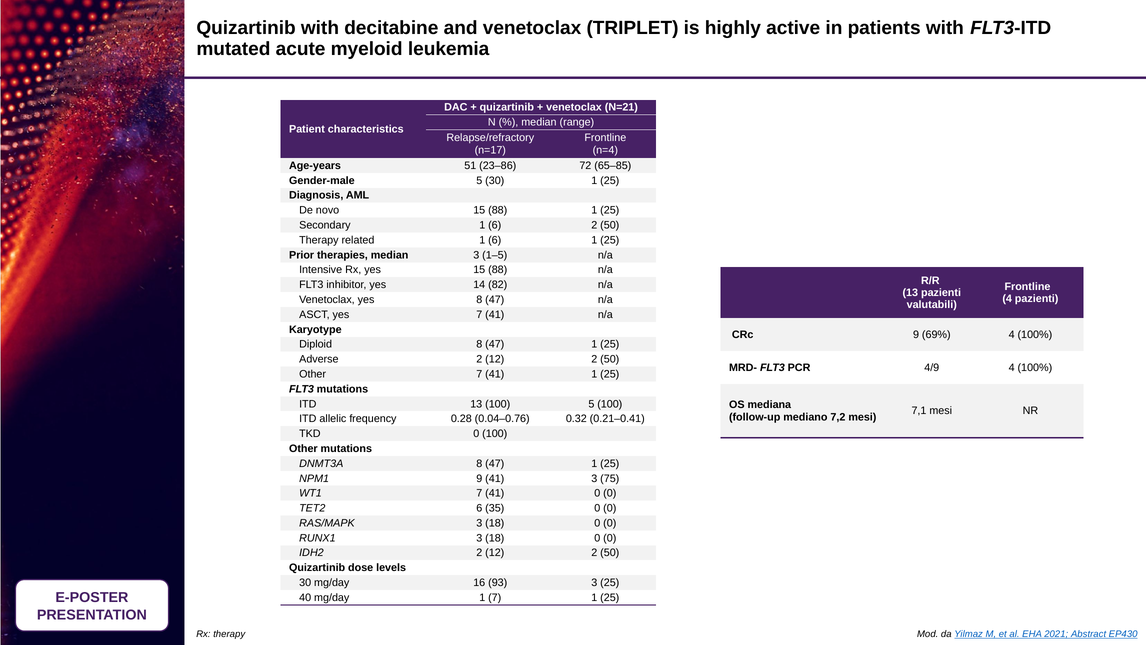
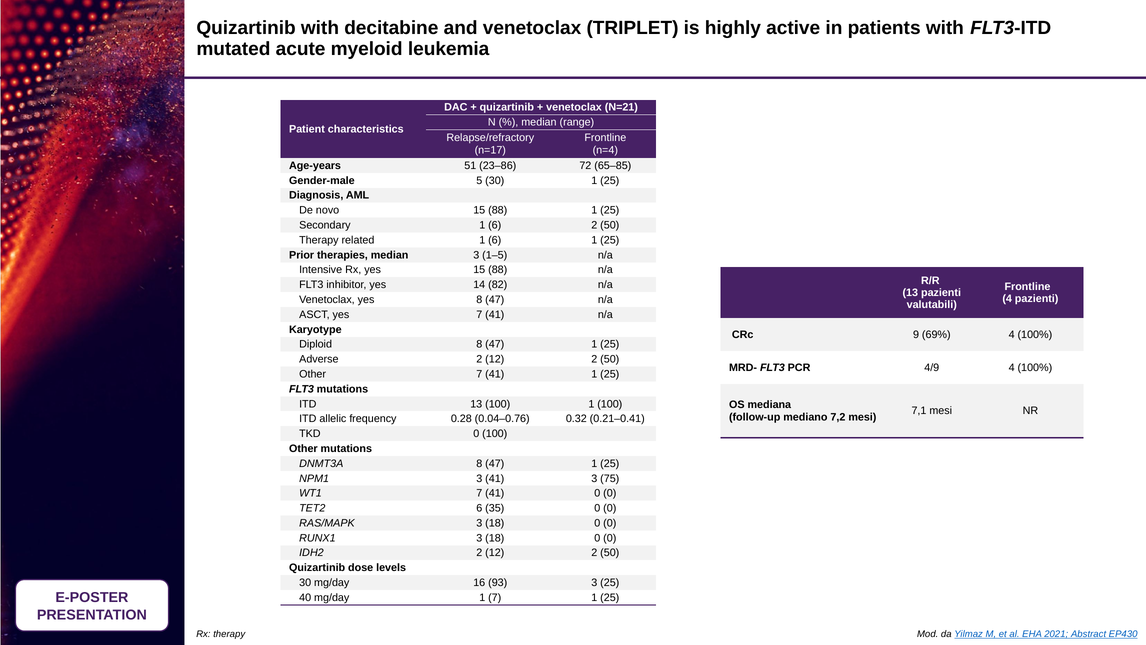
100 5: 5 -> 1
NPM1 9: 9 -> 3
